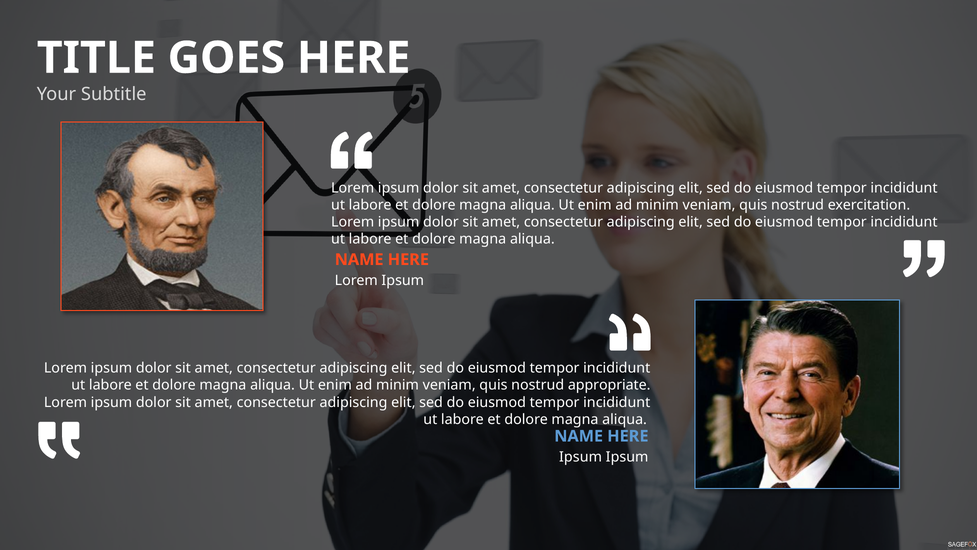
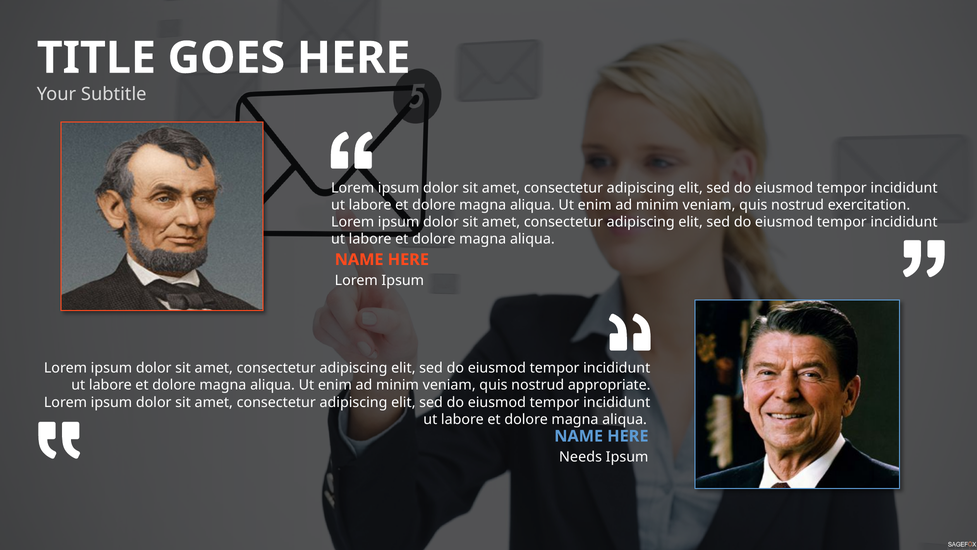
Ipsum at (581, 457): Ipsum -> Needs
